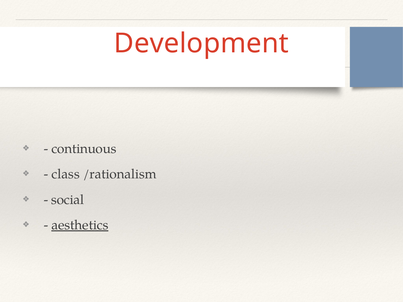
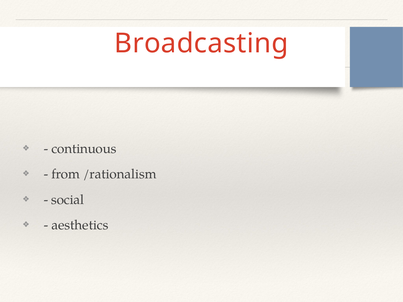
Development: Development -> Broadcasting
class: class -> from
aesthetics underline: present -> none
